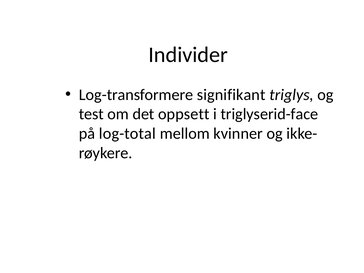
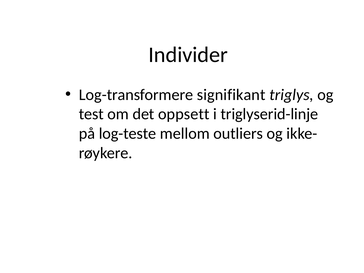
triglyserid-face: triglyserid-face -> triglyserid-linje
log-total: log-total -> log-teste
kvinner: kvinner -> outliers
